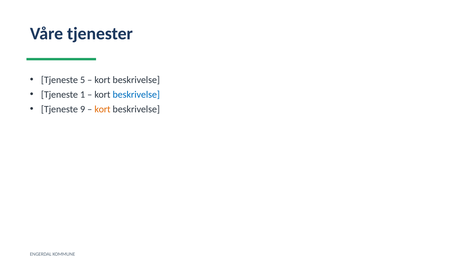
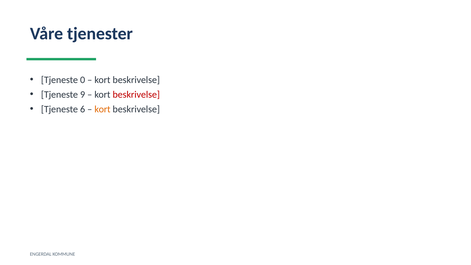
5: 5 -> 0
1: 1 -> 9
beskrivelse at (136, 95) colour: blue -> red
9: 9 -> 6
